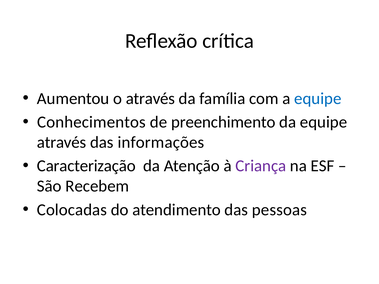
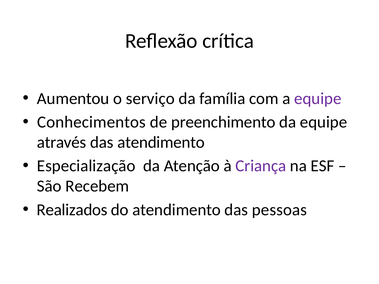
o através: através -> serviço
equipe at (318, 99) colour: blue -> purple
das informações: informações -> atendimento
Caracterização: Caracterização -> Especialização
Colocadas: Colocadas -> Realizados
